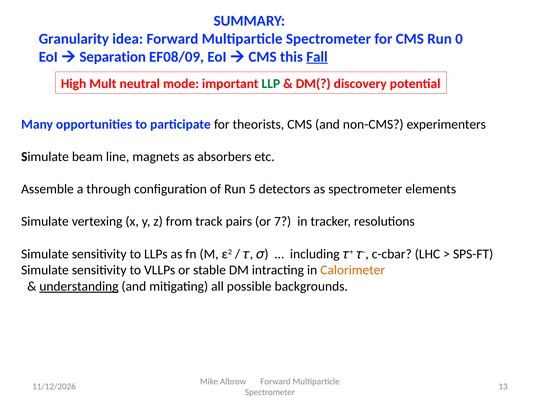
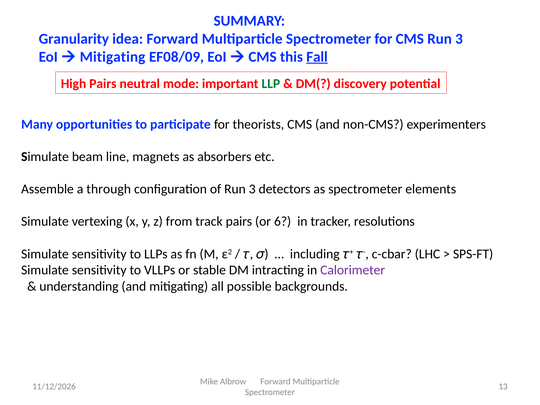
CMS Run 0: 0 -> 3
Separation at (113, 57): Separation -> Mitigating
High Mult: Mult -> Pairs
of Run 5: 5 -> 3
7: 7 -> 6
Calorimeter colour: orange -> purple
understanding underline: present -> none
